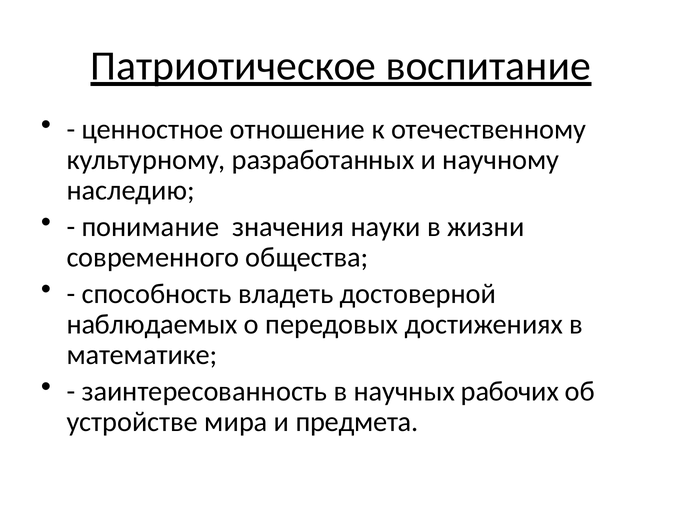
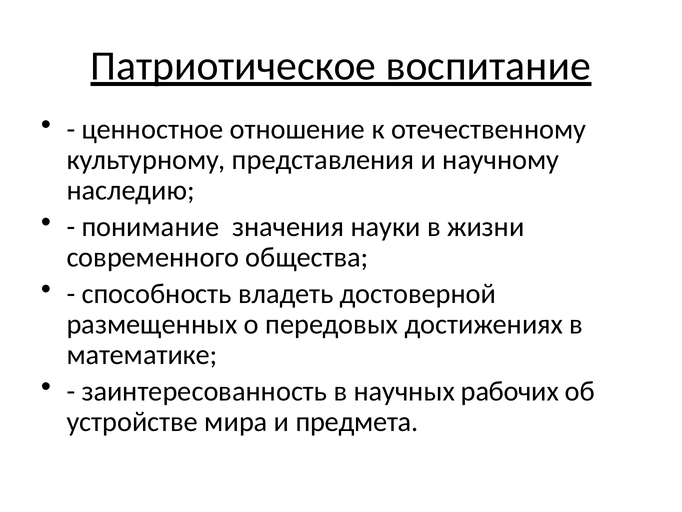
разработанных: разработанных -> представления
наблюдаемых: наблюдаемых -> размещенных
